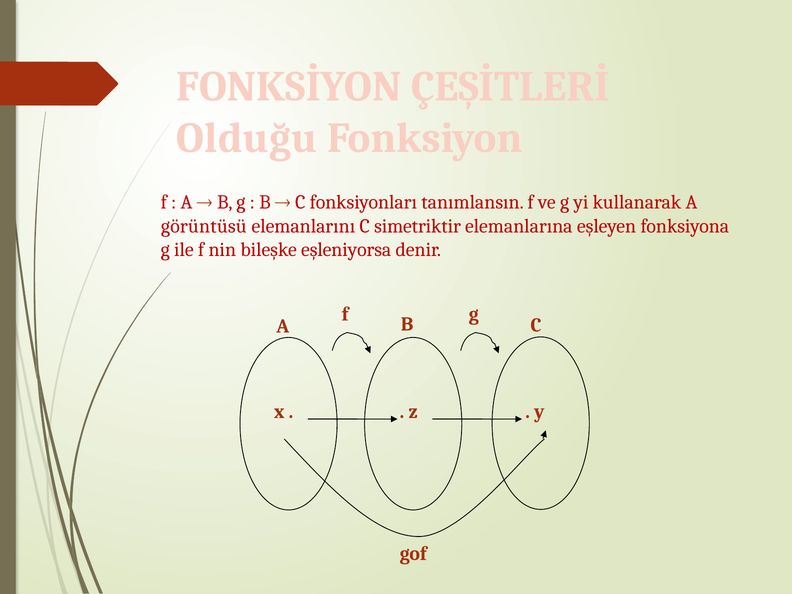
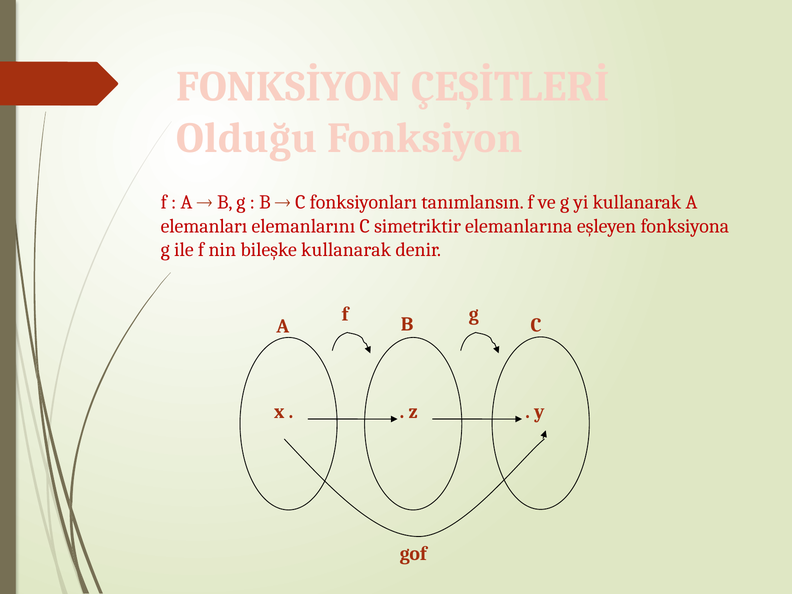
görüntüsü: görüntüsü -> elemanları
bileşke eşleniyorsa: eşleniyorsa -> kullanarak
